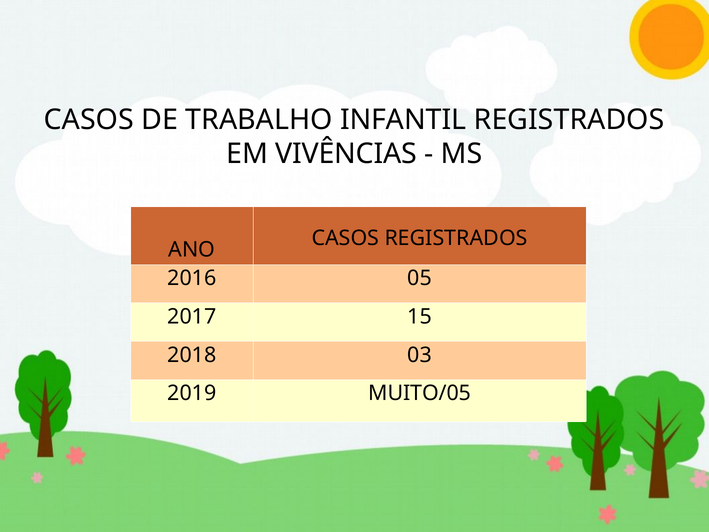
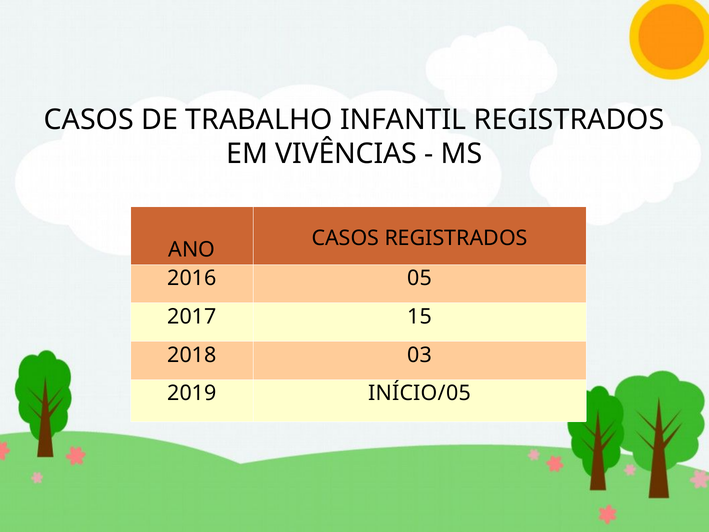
MUITO/05: MUITO/05 -> INÍCIO/05
